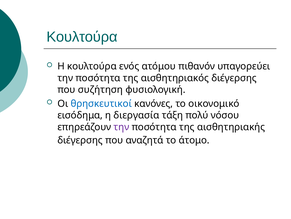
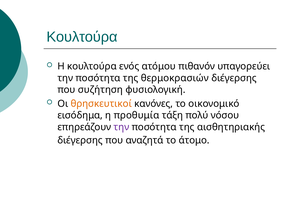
αισθητηριακός: αισθητηριακός -> θερμοκρασιών
θρησκευτικοί colour: blue -> orange
διεργασία: διεργασία -> προθυμία
